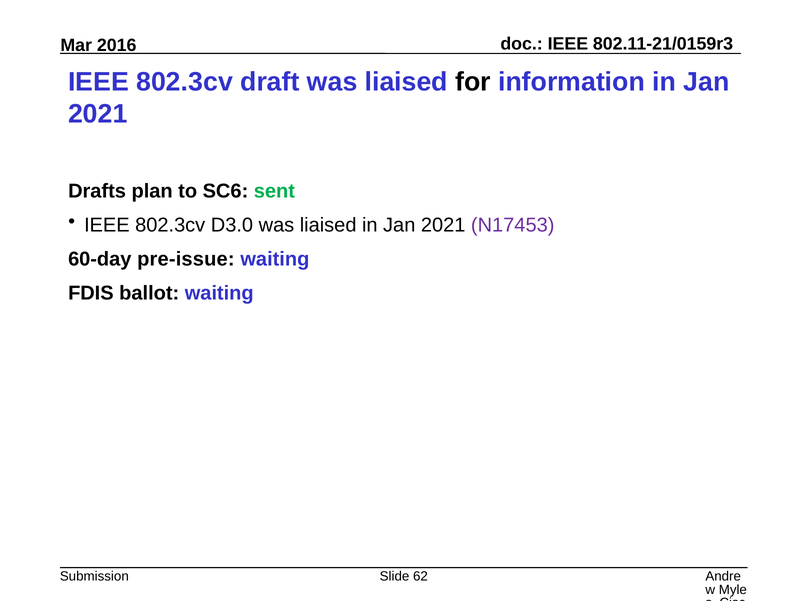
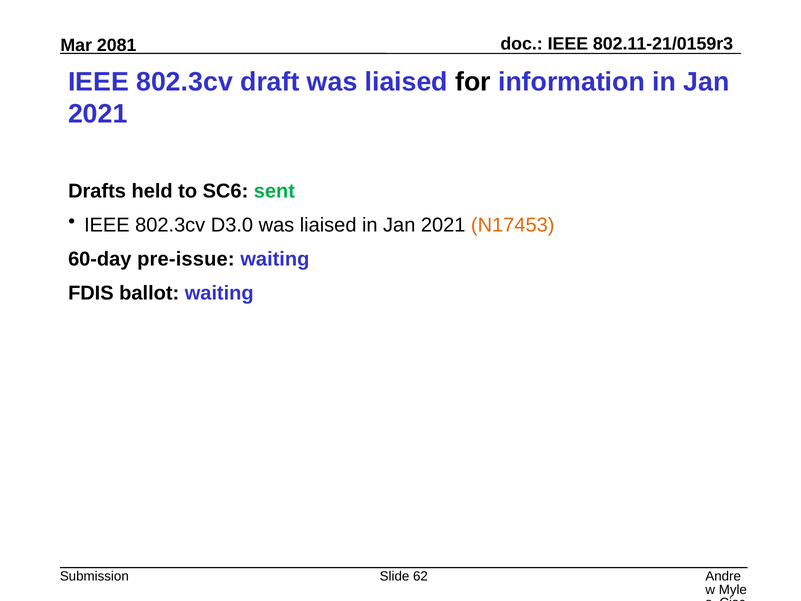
2016: 2016 -> 2081
plan: plan -> held
N17453 colour: purple -> orange
